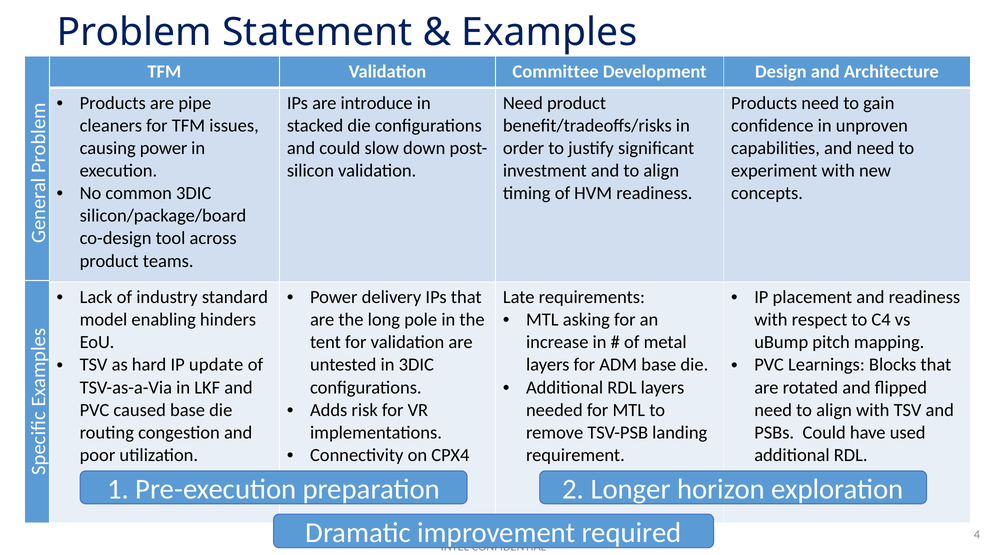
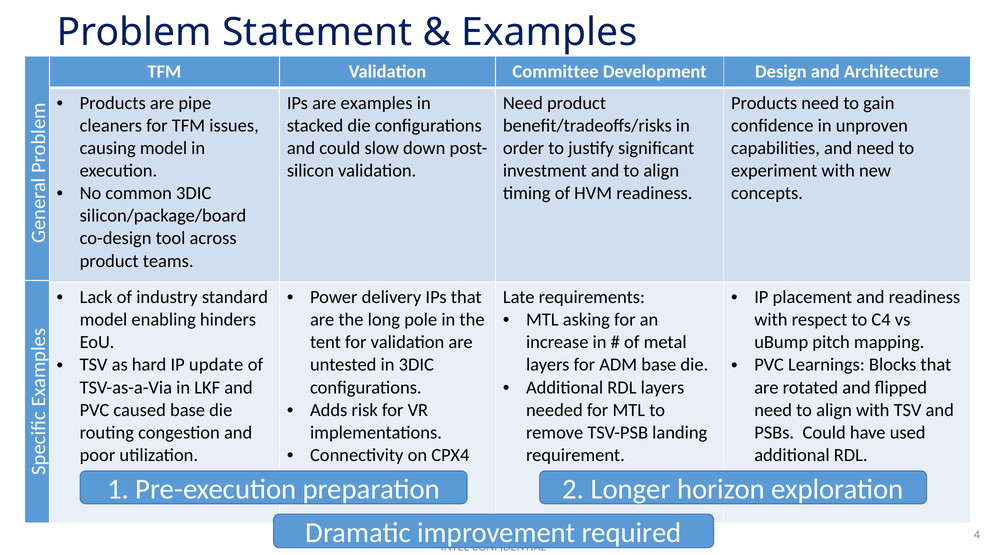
are introduce: introduce -> examples
causing power: power -> model
